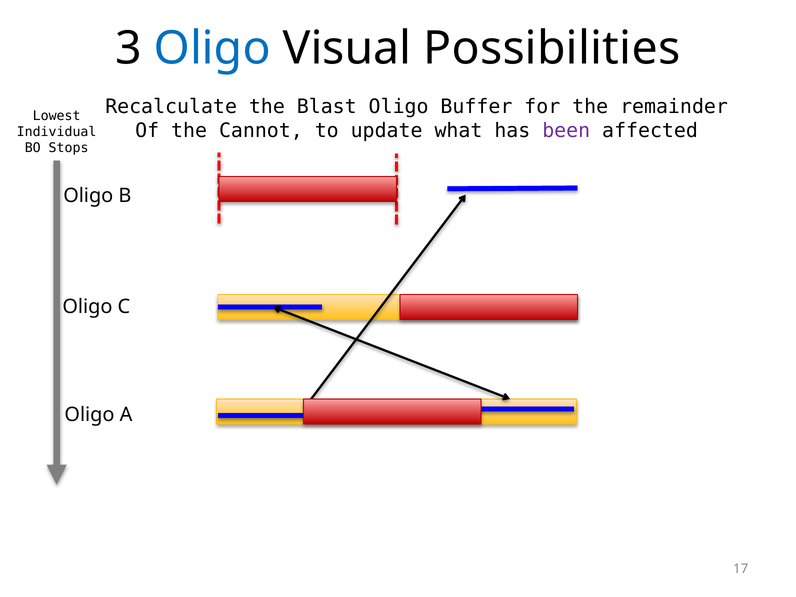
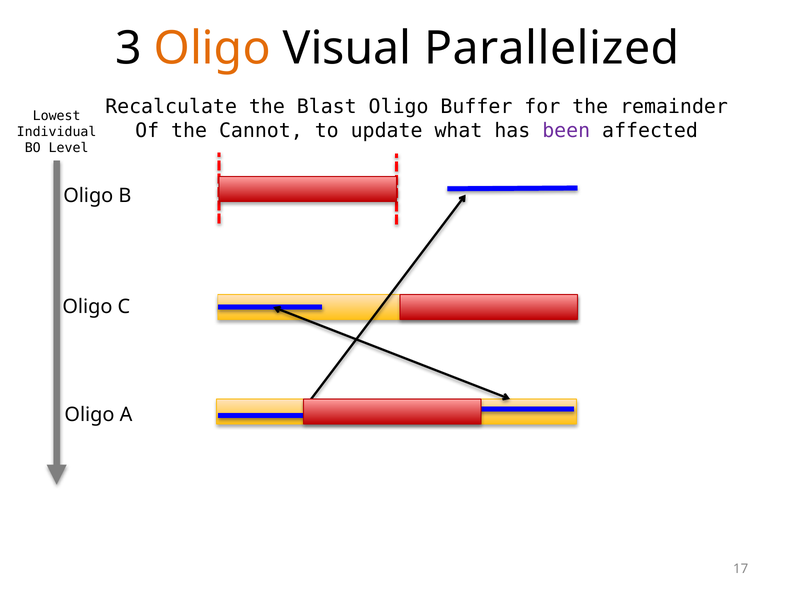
Oligo at (212, 49) colour: blue -> orange
Possibilities: Possibilities -> Parallelized
Stops: Stops -> Level
